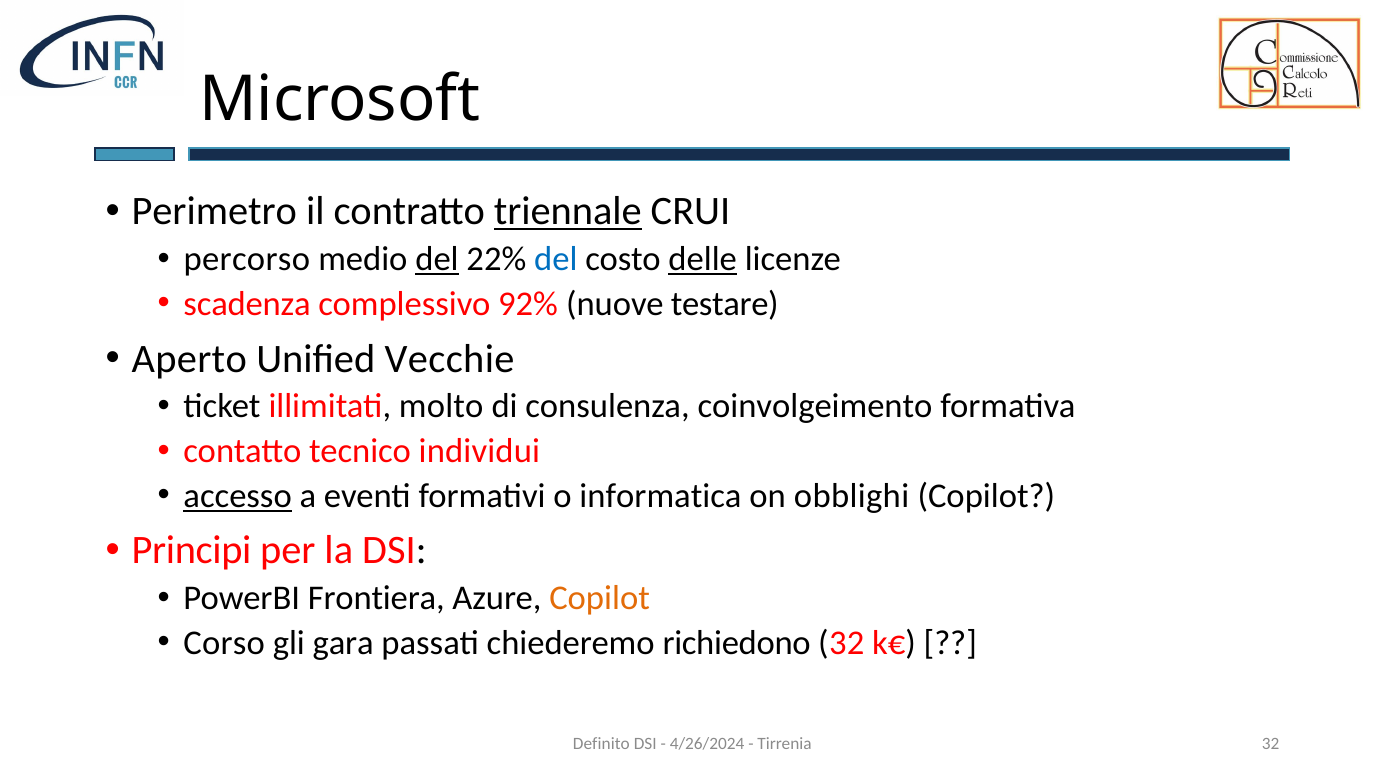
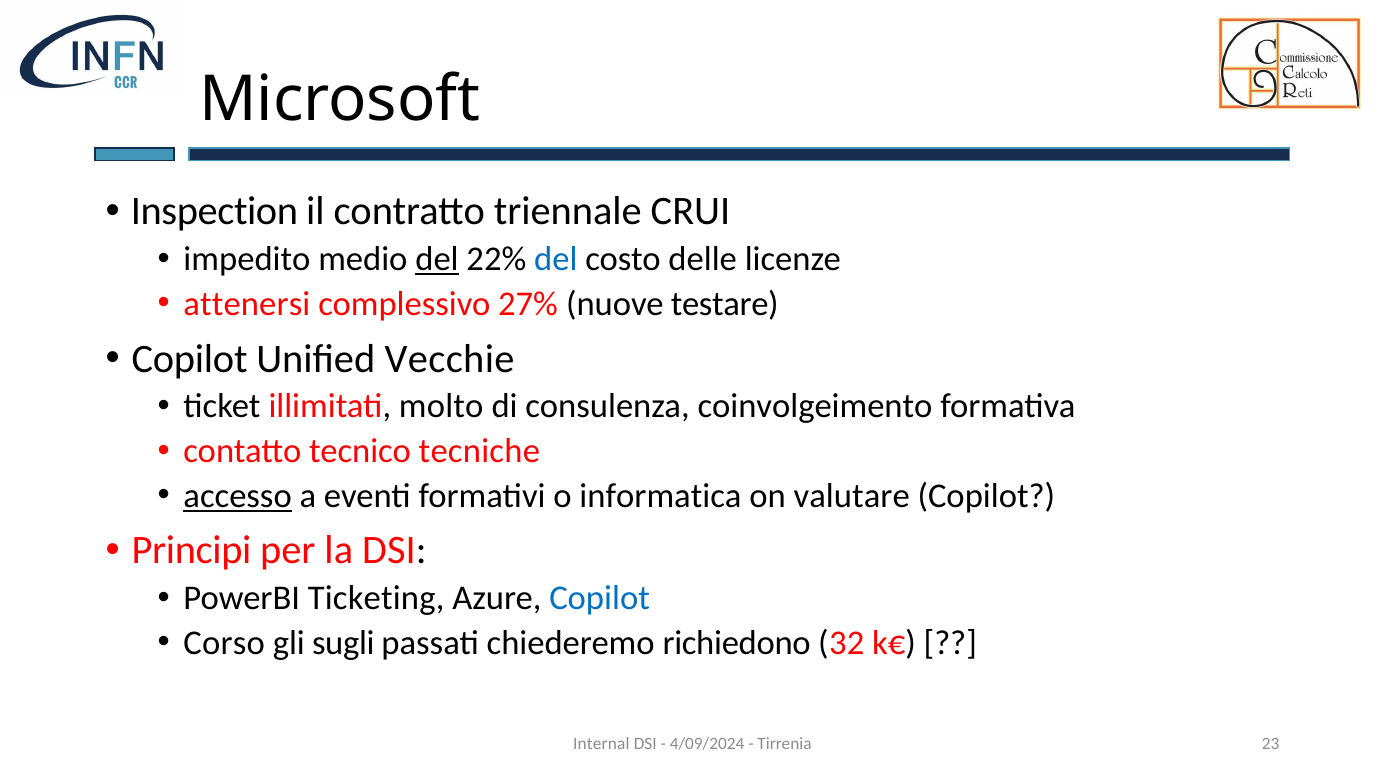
Perimetro: Perimetro -> Inspection
triennale underline: present -> none
percorso: percorso -> impedito
delle underline: present -> none
scadenza: scadenza -> attenersi
92%: 92% -> 27%
Aperto at (189, 359): Aperto -> Copilot
individui: individui -> tecniche
obblighi: obblighi -> valutare
Frontiera: Frontiera -> Ticketing
Copilot at (600, 598) colour: orange -> blue
gara: gara -> sugli
Definito: Definito -> Internal
4/26/2024: 4/26/2024 -> 4/09/2024
Tirrenia 32: 32 -> 23
